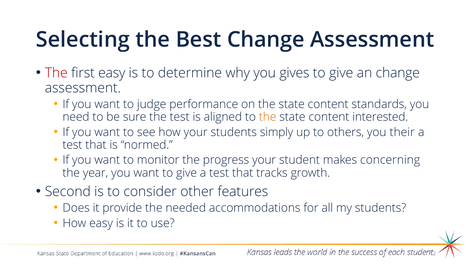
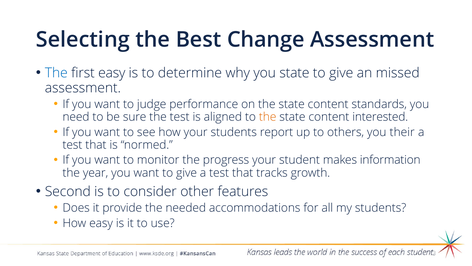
The at (56, 73) colour: red -> blue
you gives: gives -> state
an change: change -> missed
simply: simply -> report
concerning: concerning -> information
